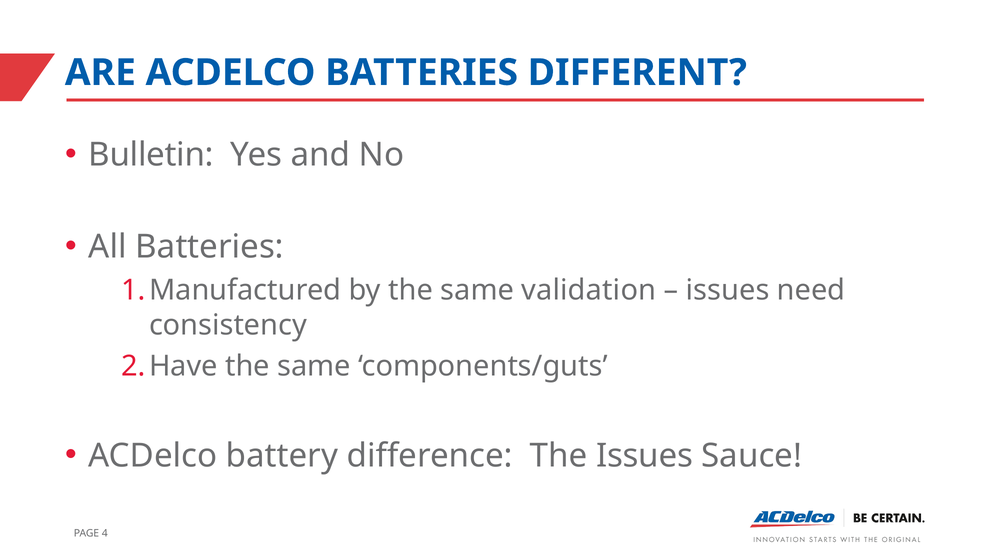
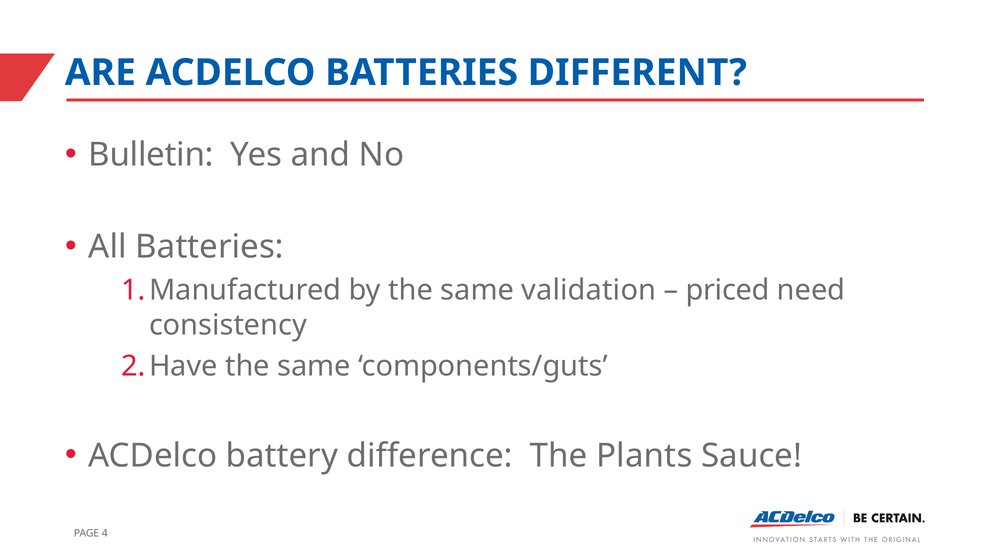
issues at (728, 290): issues -> priced
The Issues: Issues -> Plants
